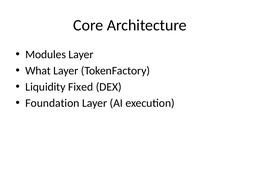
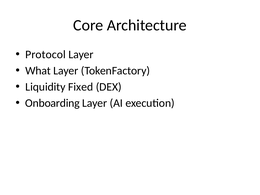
Modules: Modules -> Protocol
Foundation: Foundation -> Onboarding
